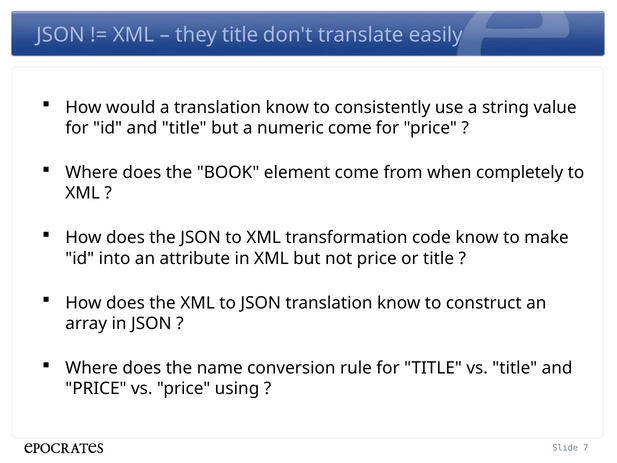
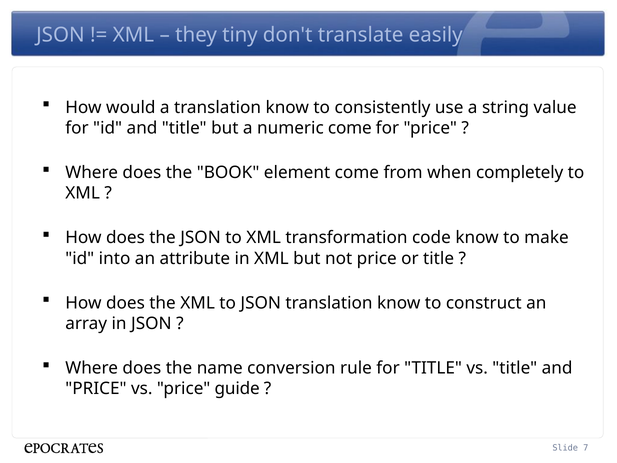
they title: title -> tiny
using: using -> guide
